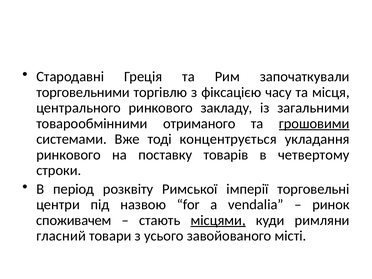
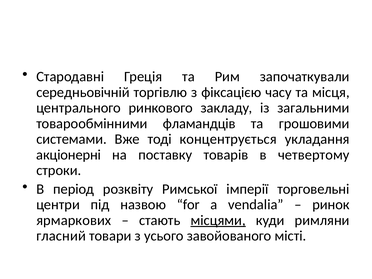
торговельними: торговельними -> середньовічній
отриманого: отриманого -> фламандців
грошовими underline: present -> none
ринкового at (69, 155): ринкового -> акціонерні
споживачем: споживачем -> ярмаркових
